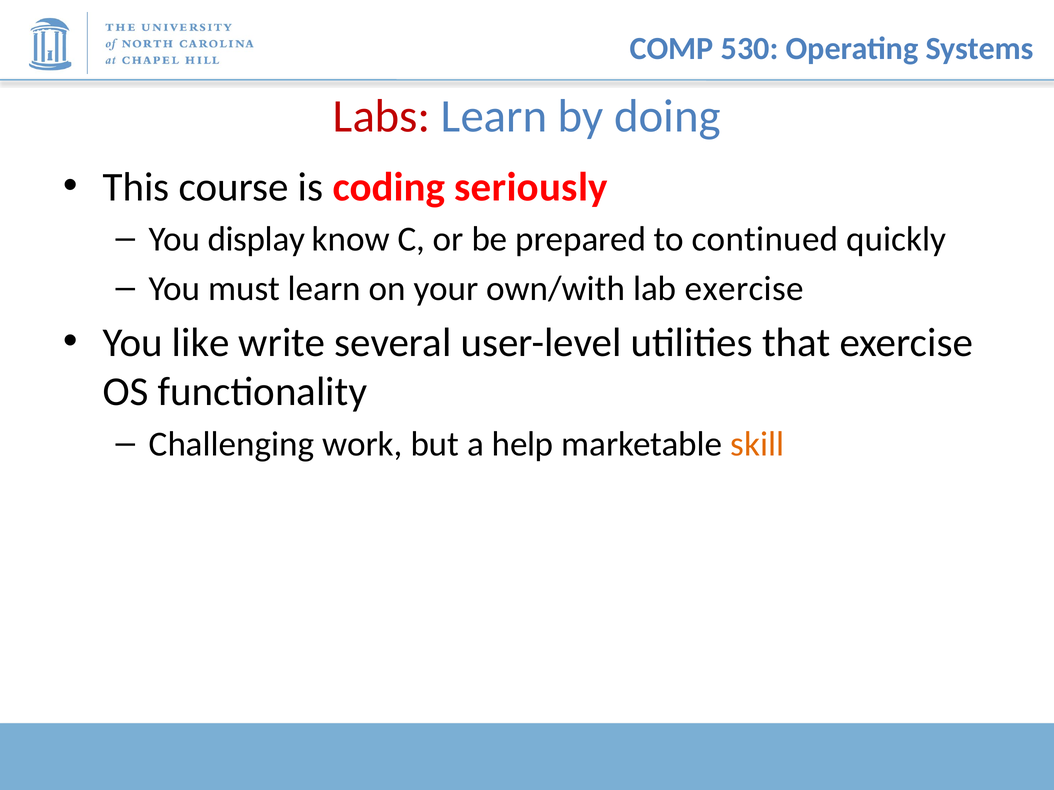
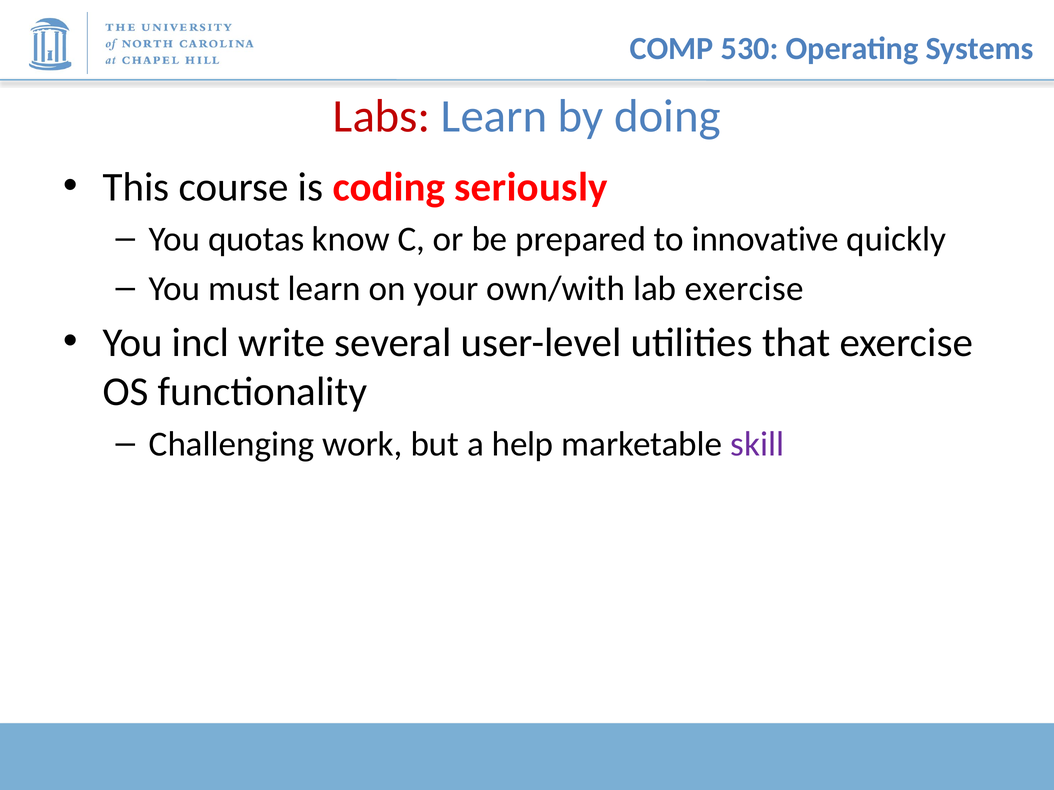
display: display -> quotas
continued: continued -> innovative
like: like -> incl
skill colour: orange -> purple
